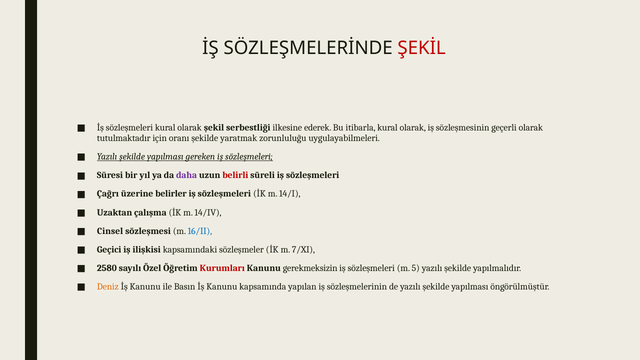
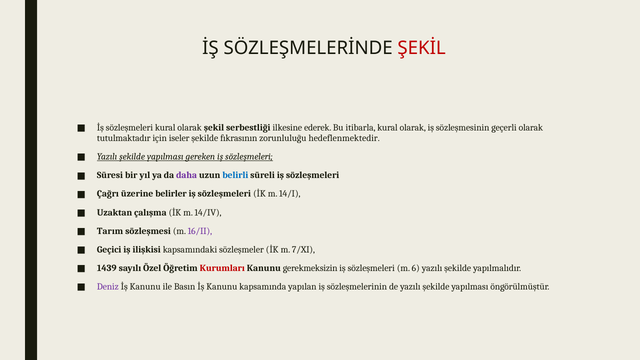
oranı: oranı -> iseler
yaratmak: yaratmak -> fıkrasının
uygulayabilmeleri: uygulayabilmeleri -> hedeflenmektedir
belirli colour: red -> blue
Cinsel: Cinsel -> Tarım
16/II colour: blue -> purple
2580: 2580 -> 1439
5: 5 -> 6
Deniz colour: orange -> purple
